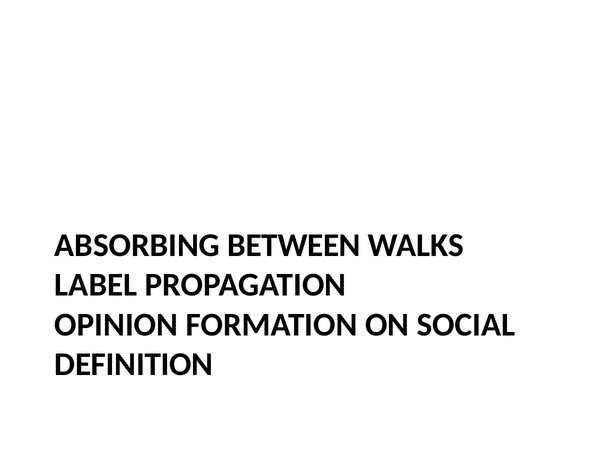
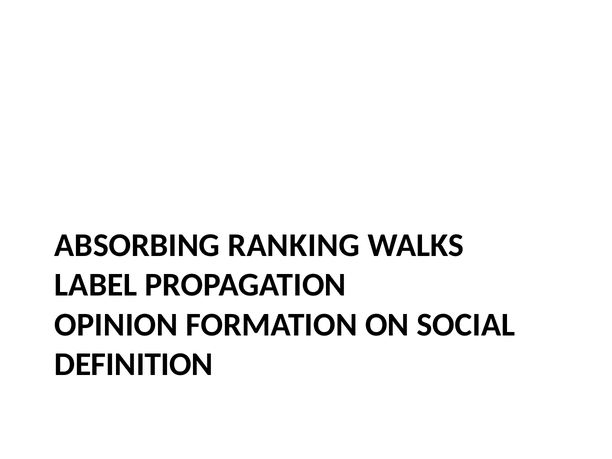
BETWEEN: BETWEEN -> RANKING
